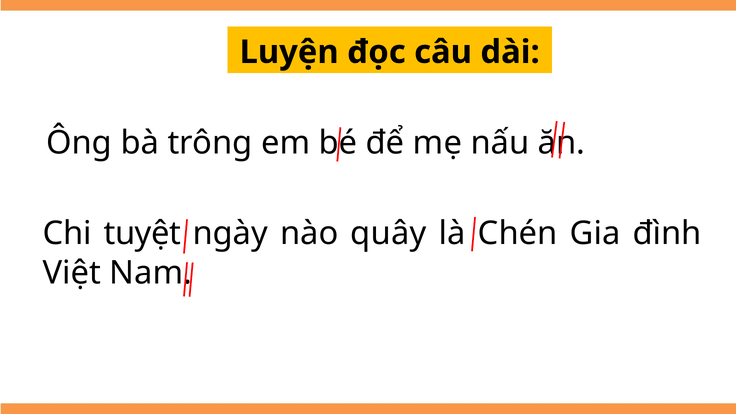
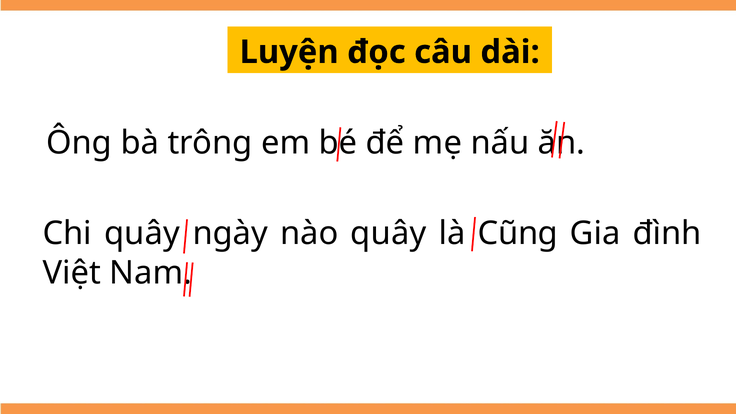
Chi tuyệt: tuyệt -> quây
Chén: Chén -> Cũng
